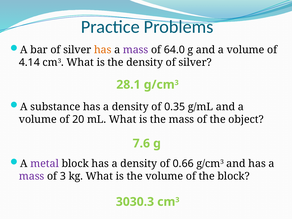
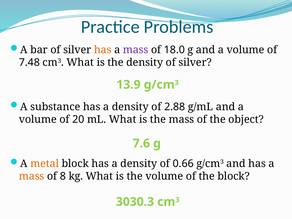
64.0: 64.0 -> 18.0
4.14: 4.14 -> 7.48
28.1: 28.1 -> 13.9
0.35: 0.35 -> 2.88
metal colour: purple -> orange
mass at (32, 176) colour: purple -> orange
of 3: 3 -> 8
